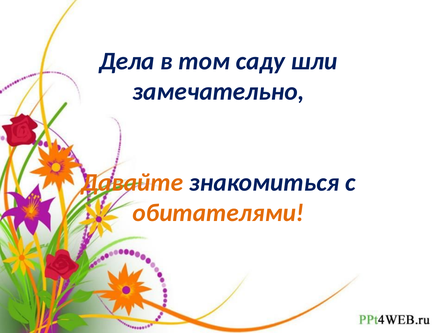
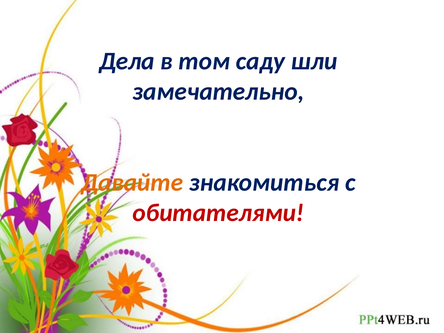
обитателями colour: orange -> red
